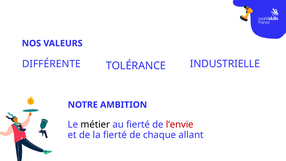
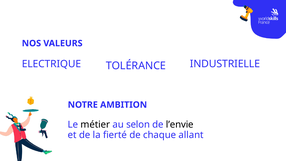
DIFFÉRENTE: DIFFÉRENTE -> ELECTRIQUE
au fierté: fierté -> selon
l’envie colour: red -> black
